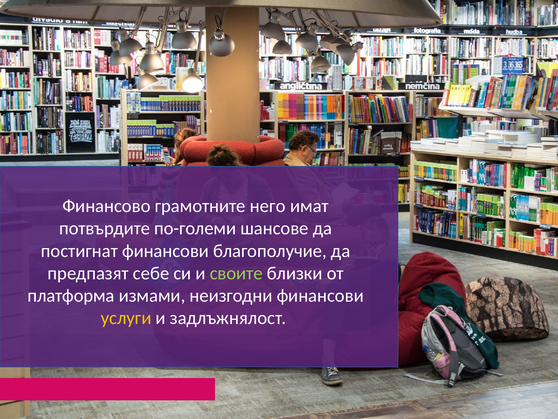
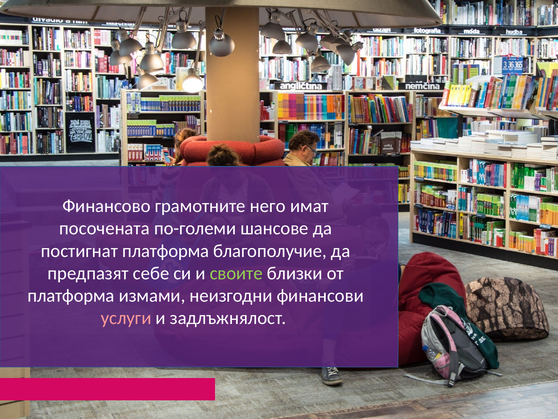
потвърдите: потвърдите -> посочената
постигнат финансови: финансови -> платформа
услуги colour: yellow -> pink
